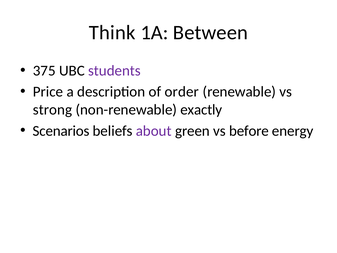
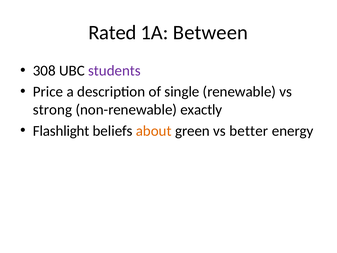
Think: Think -> Rated
375: 375 -> 308
order: order -> single
Scenarios: Scenarios -> Flashlight
about colour: purple -> orange
before: before -> better
